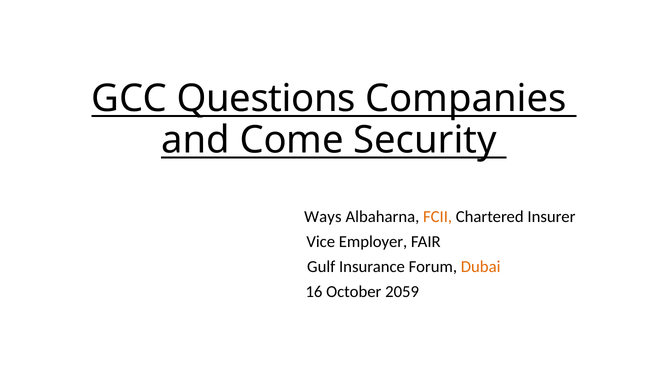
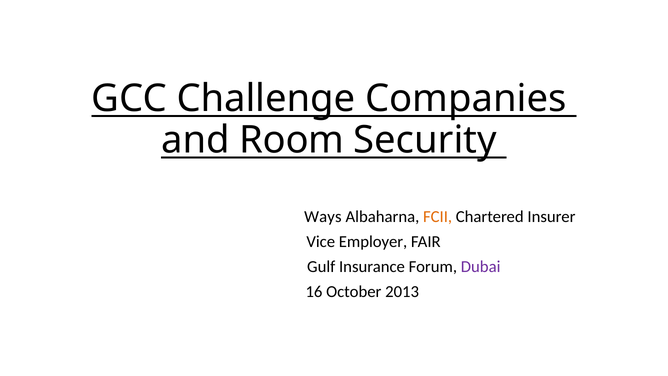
Questions: Questions -> Challenge
Come: Come -> Room
Dubai colour: orange -> purple
2059: 2059 -> 2013
